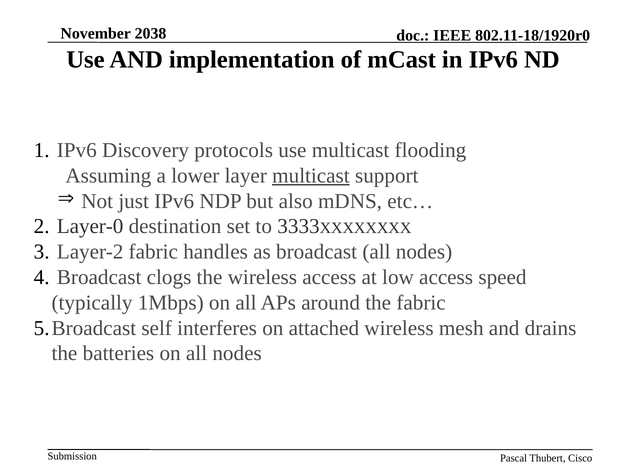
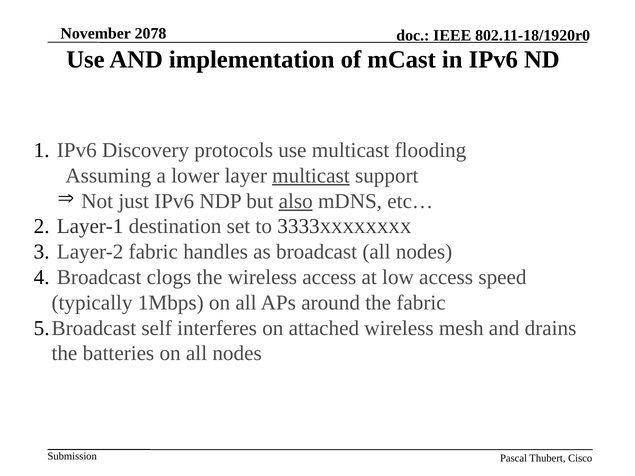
2038: 2038 -> 2078
also underline: none -> present
Layer-0: Layer-0 -> Layer-1
